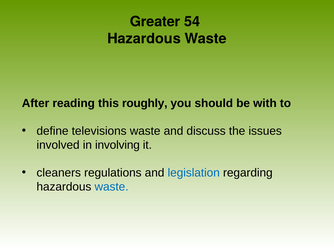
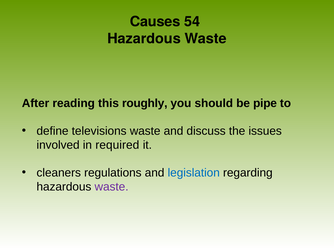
Greater: Greater -> Causes
with: with -> pipe
involving: involving -> required
waste at (112, 187) colour: blue -> purple
